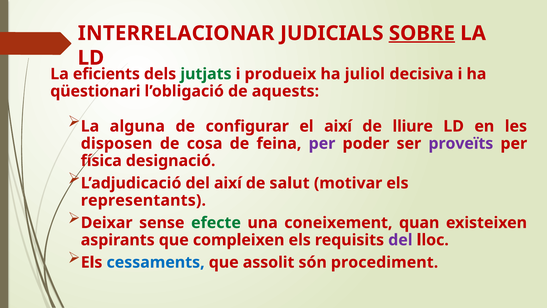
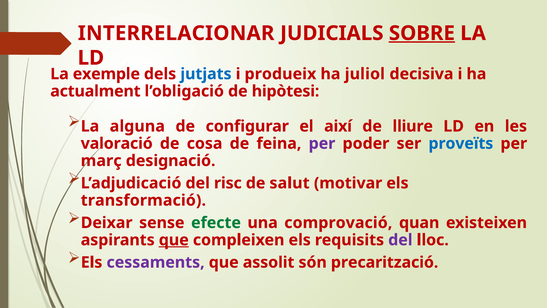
eficients: eficients -> exemple
jutjats colour: green -> blue
qüestionari: qüestionari -> actualment
aquests: aquests -> hipòtesi
disposen: disposen -> valoració
proveïts colour: purple -> blue
física: física -> març
del així: així -> risc
representants: representants -> transformació
coneixement: coneixement -> comprovació
que at (174, 240) underline: none -> present
cessaments colour: blue -> purple
procediment: procediment -> precarització
